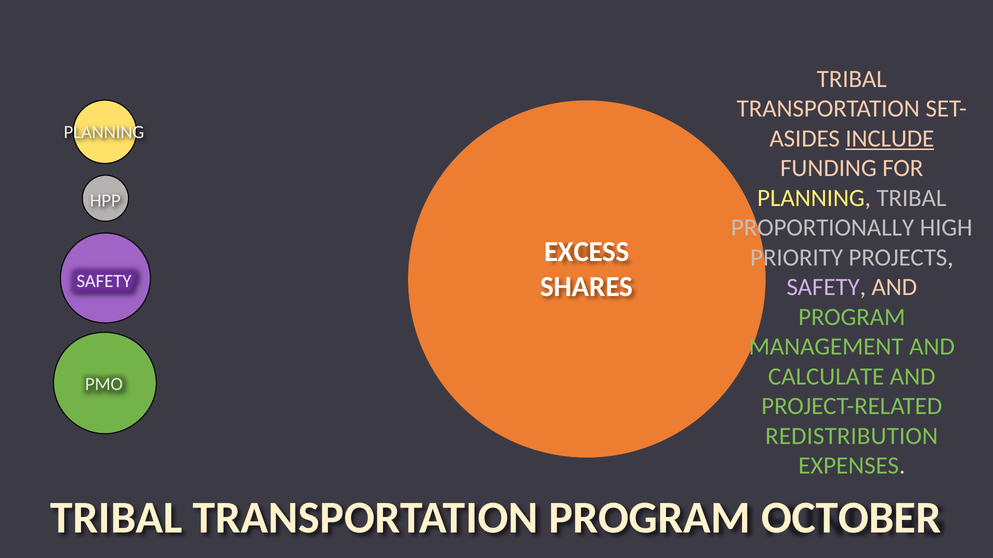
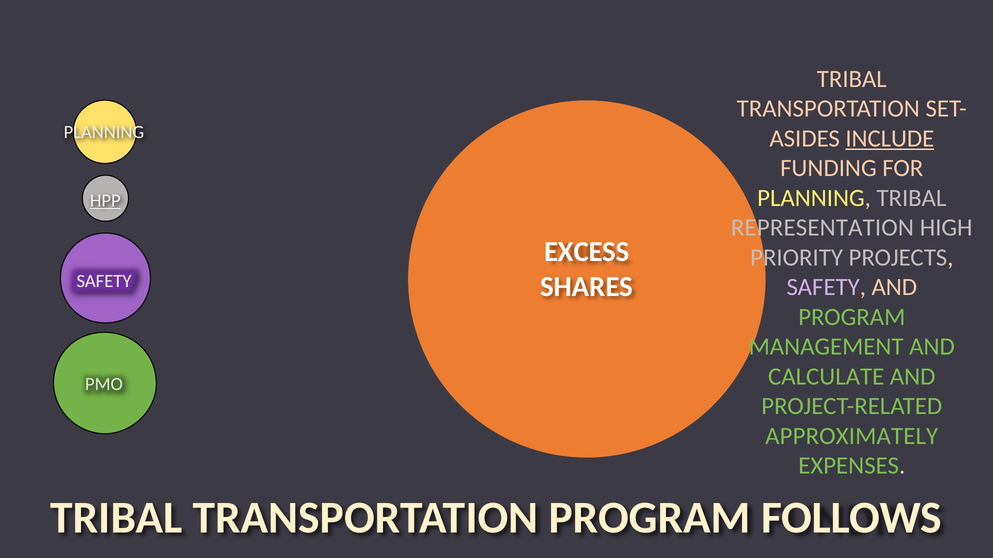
HPP underline: none -> present
PROPORTIONALLY: PROPORTIONALLY -> REPRESENTATION
REDISTRIBUTION: REDISTRIBUTION -> APPROXIMATELY
OCTOBER: OCTOBER -> FOLLOWS
